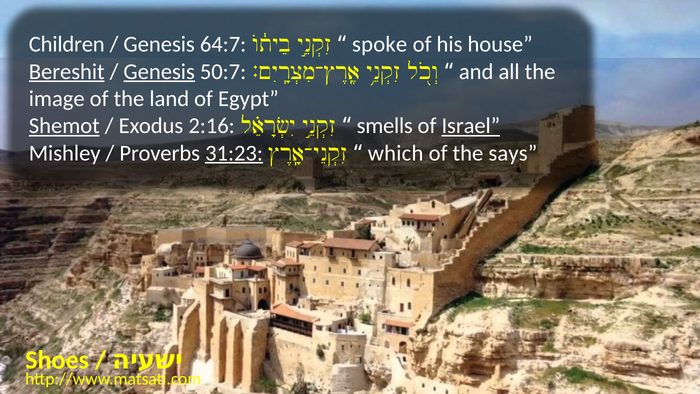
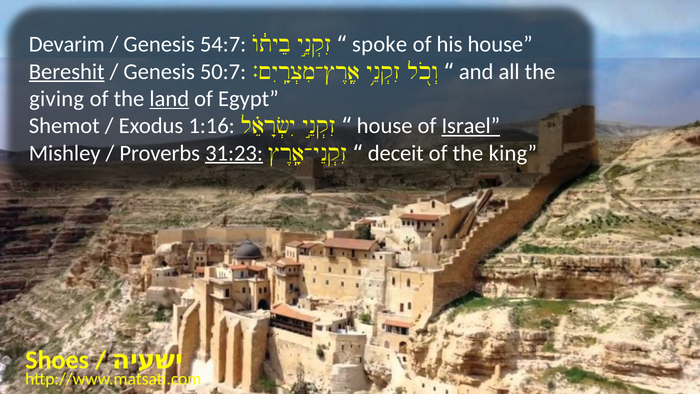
Children: Children -> Devarim
64:7: 64:7 -> 54:7
Genesis at (159, 72) underline: present -> none
image: image -> giving
land underline: none -> present
Shemot underline: present -> none
2:16: 2:16 -> 1:16
smells at (385, 126): smells -> house
which: which -> deceit
says: says -> king
